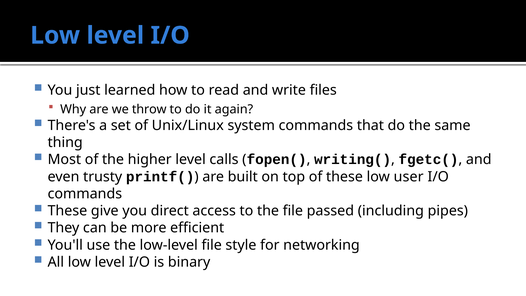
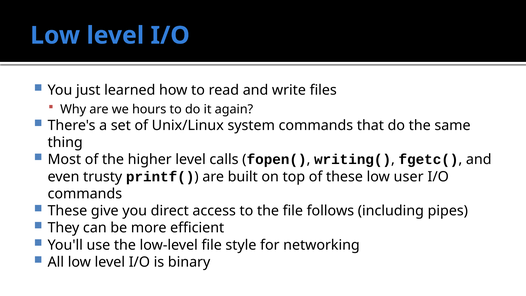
throw: throw -> hours
passed: passed -> follows
